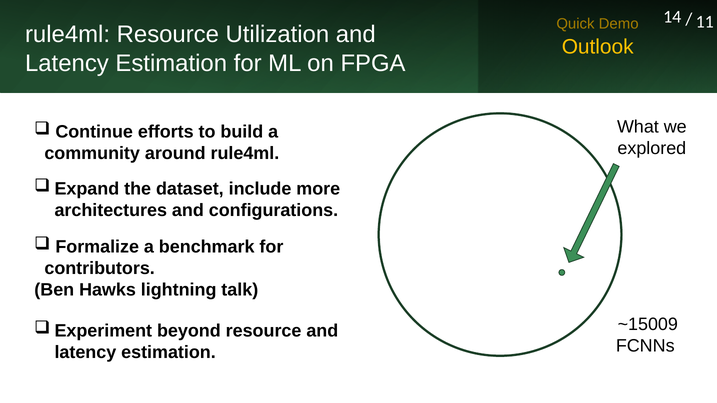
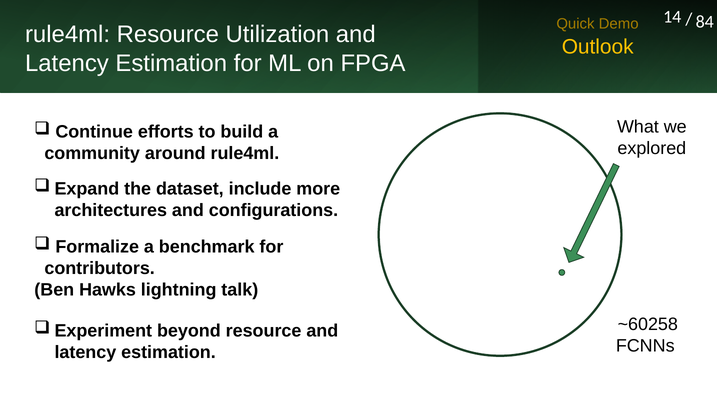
11: 11 -> 84
~15009: ~15009 -> ~60258
